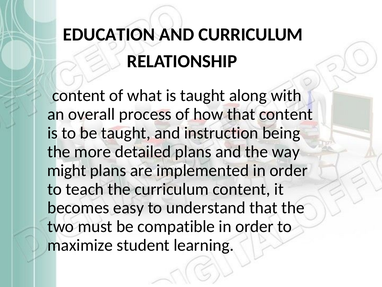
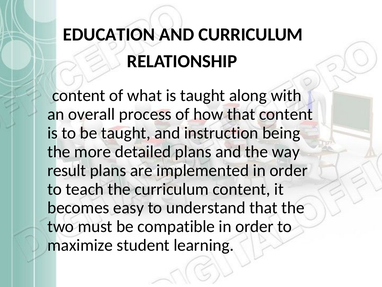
might: might -> result
